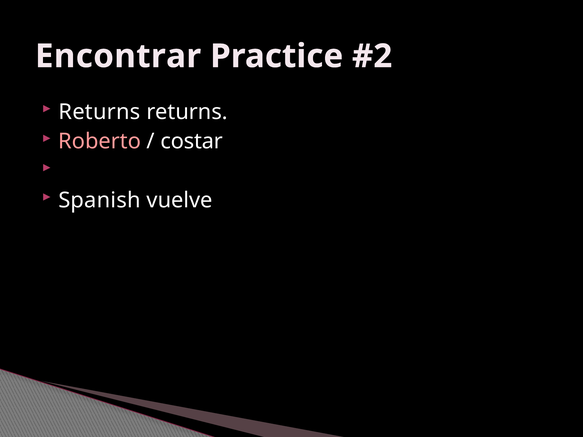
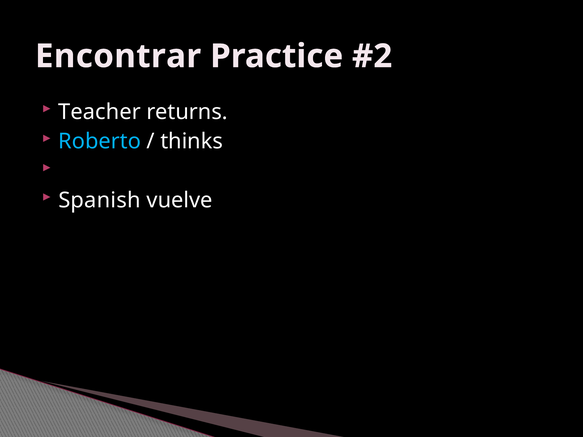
Returns at (99, 112): Returns -> Teacher
Roberto colour: pink -> light blue
costar: costar -> thinks
